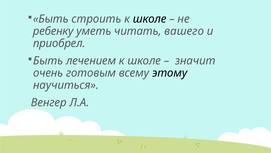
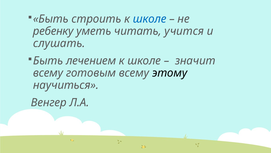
школе at (150, 19) colour: black -> blue
вашего: вашего -> учится
приобрел: приобрел -> слушать
очень at (48, 73): очень -> всему
